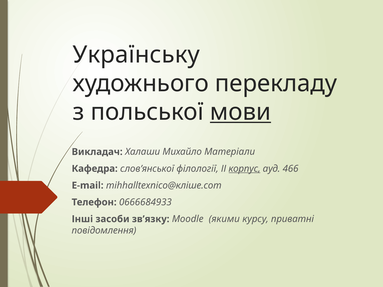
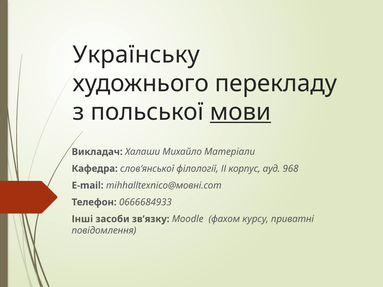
корпус underline: present -> none
466: 466 -> 968
mihhalltexnico@кліше.com: mihhalltexnico@кліше.com -> mihhalltexnico@мовні.com
якими: якими -> фахом
